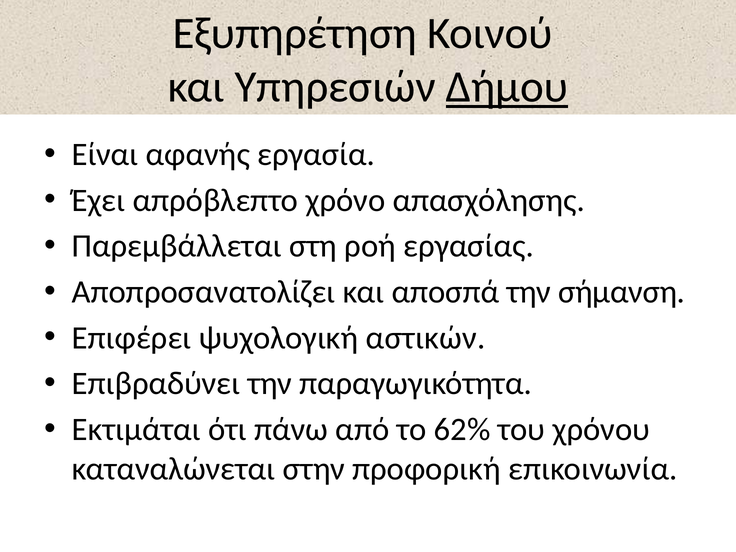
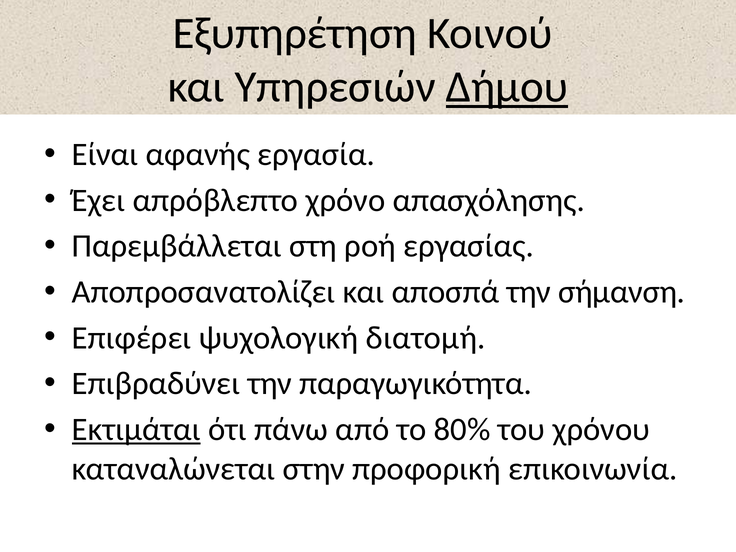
αστικών: αστικών -> διατομή
Εκτιμάται underline: none -> present
62%: 62% -> 80%
